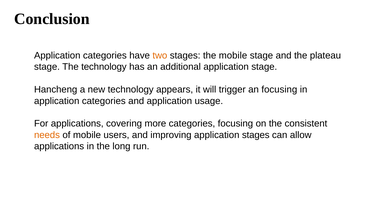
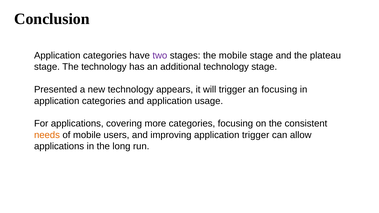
two colour: orange -> purple
additional application: application -> technology
Hancheng: Hancheng -> Presented
application stages: stages -> trigger
